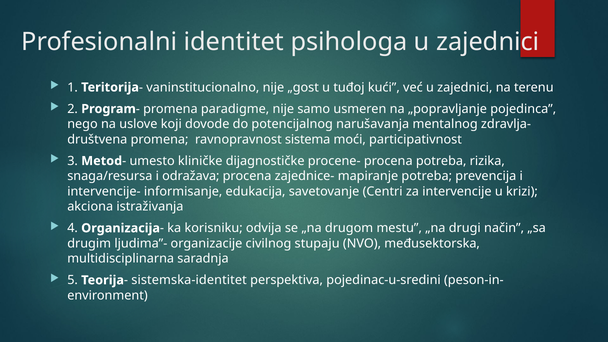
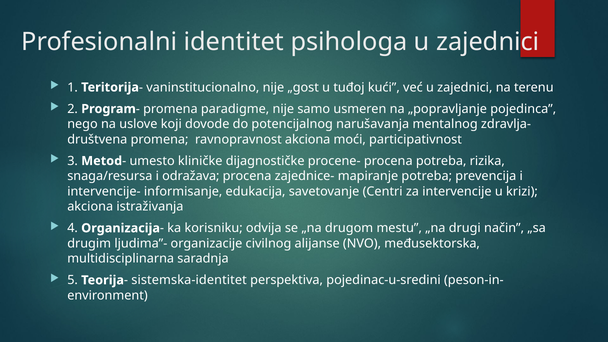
ravnopravnost sistema: sistema -> akciona
stupaju: stupaju -> alijanse
